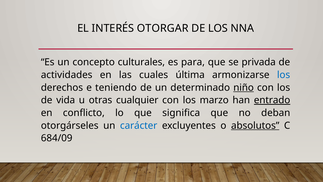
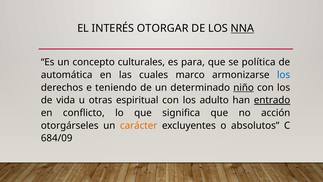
NNA underline: none -> present
privada: privada -> política
actividades: actividades -> automática
última: última -> marco
cualquier: cualquier -> espiritual
marzo: marzo -> adulto
deban: deban -> acción
carácter colour: blue -> orange
absolutos underline: present -> none
